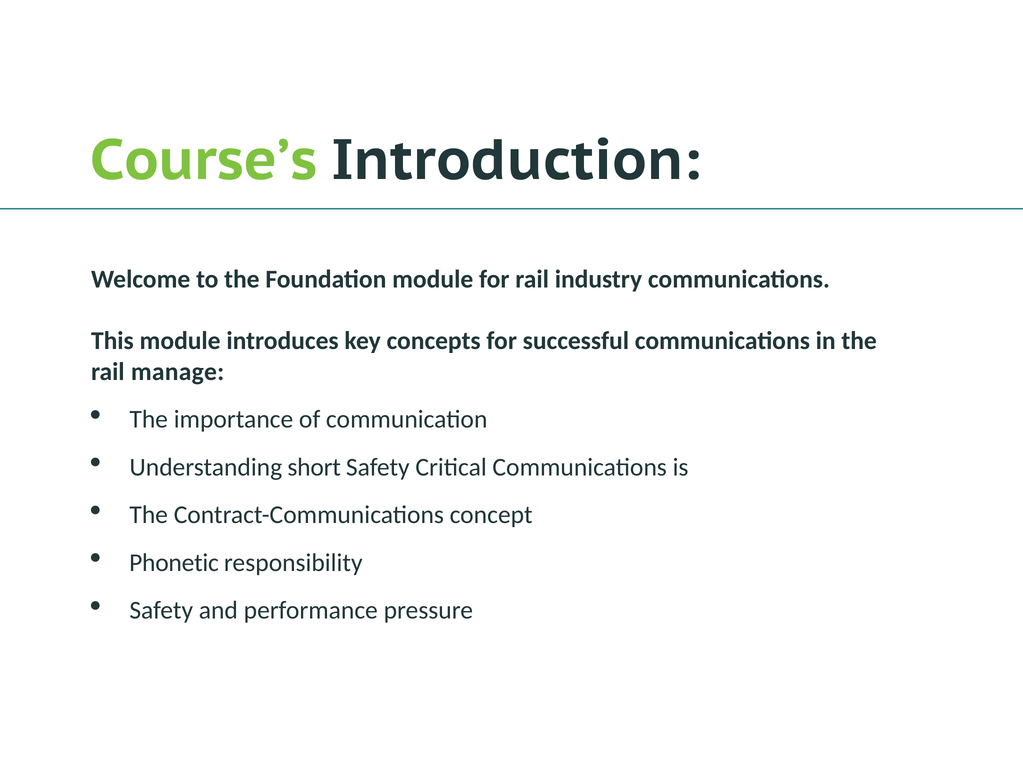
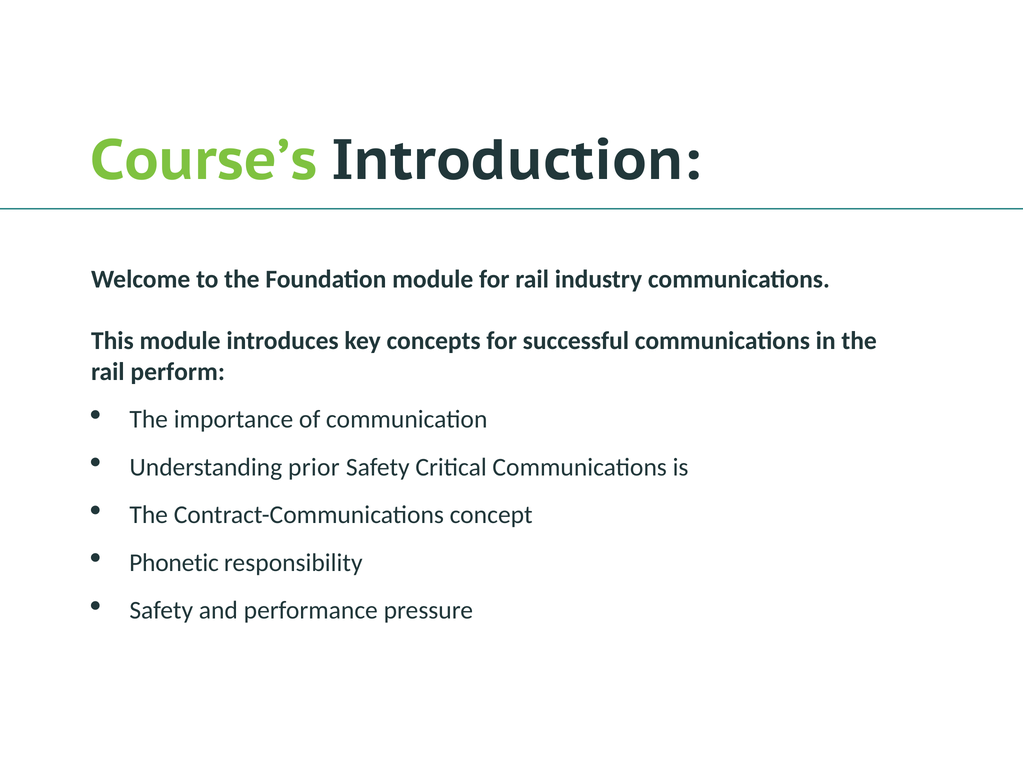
manage: manage -> perform
short: short -> prior
